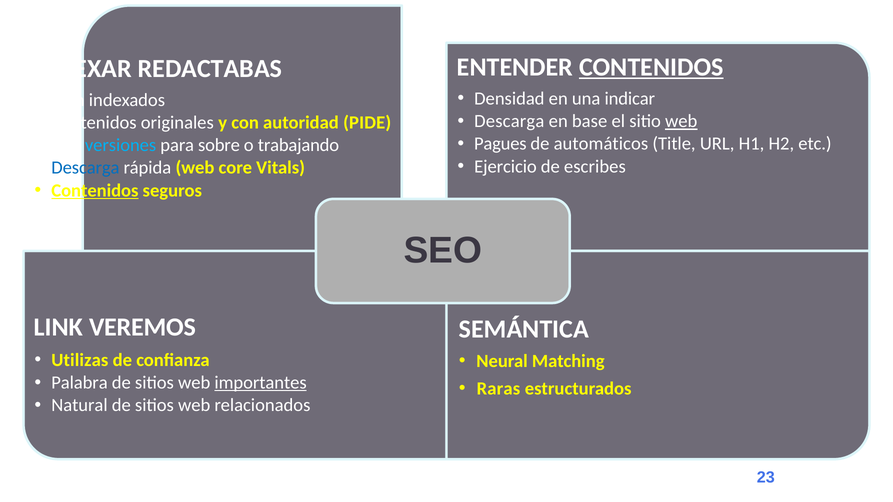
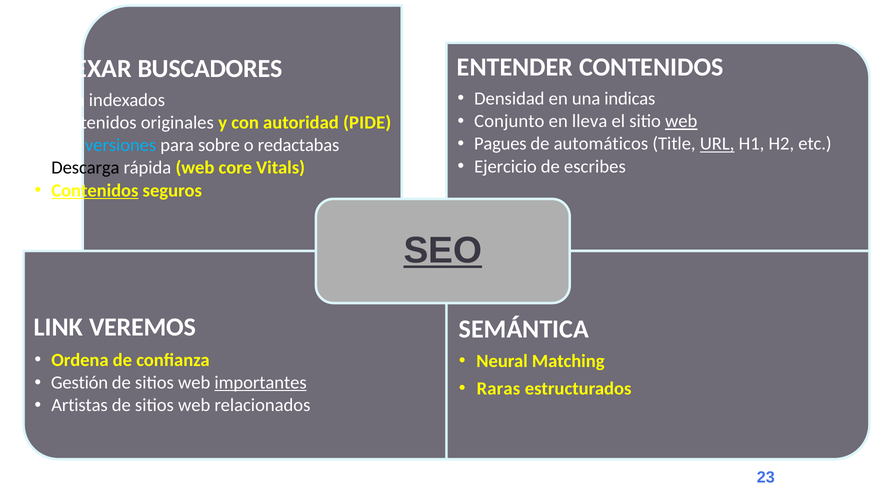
CONTENIDOS at (651, 67) underline: present -> none
REDACTABAS: REDACTABAS -> BUSCADORES
indicar: indicar -> indicas
Descarga at (509, 121): Descarga -> Conjunto
base: base -> lleva
URL underline: none -> present
trabajando: trabajando -> redactabas
Descarga at (85, 168) colour: blue -> black
SEO underline: none -> present
Utilizas: Utilizas -> Ordena
Palabra: Palabra -> Gestión
Natural: Natural -> Artistas
